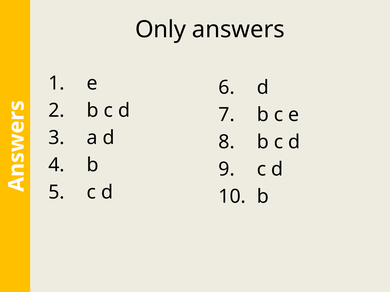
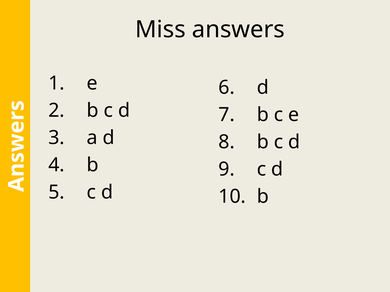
Only: Only -> Miss
